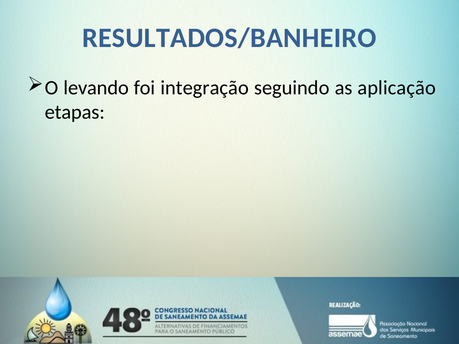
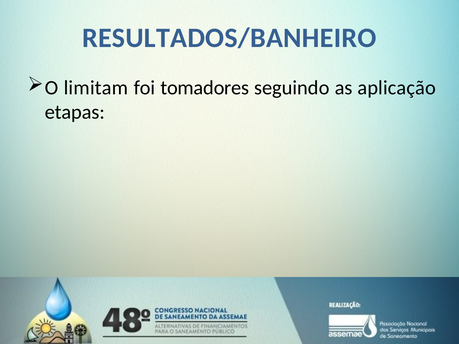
levando: levando -> limitam
integração: integração -> tomadores
